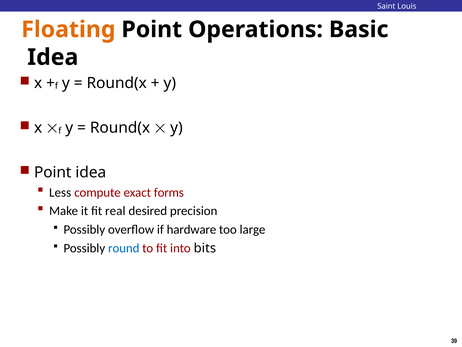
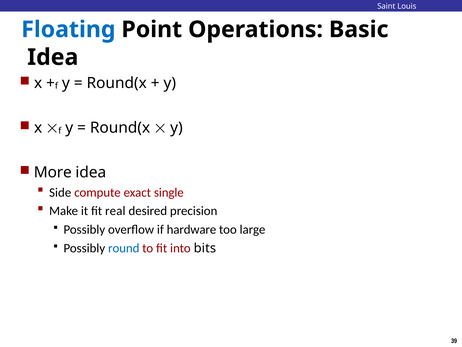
Floating colour: orange -> blue
Point at (53, 172): Point -> More
Less: Less -> Side
forms: forms -> single
